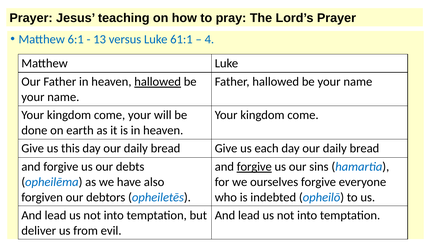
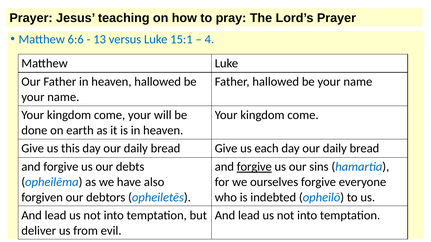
6:1: 6:1 -> 6:6
61:1: 61:1 -> 15:1
hallowed at (158, 82) underline: present -> none
